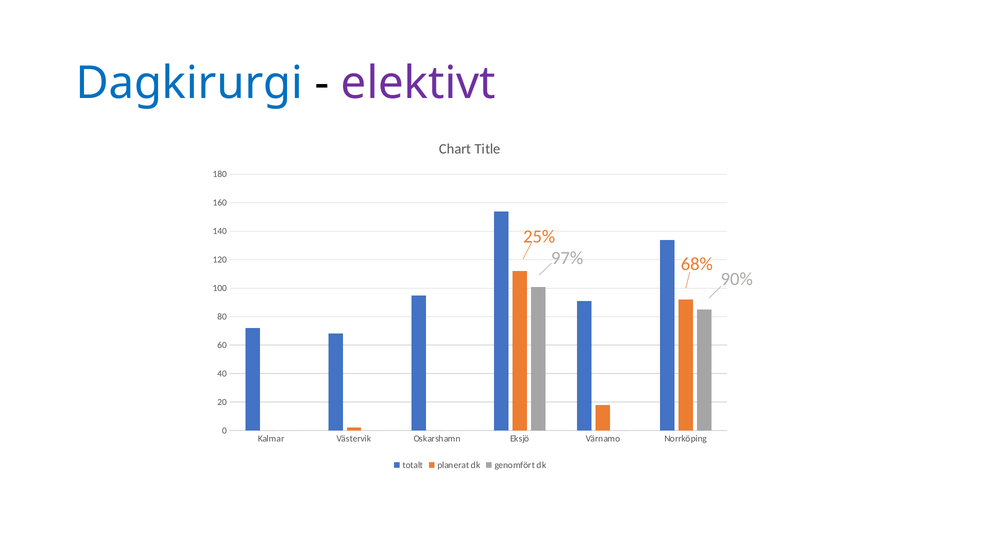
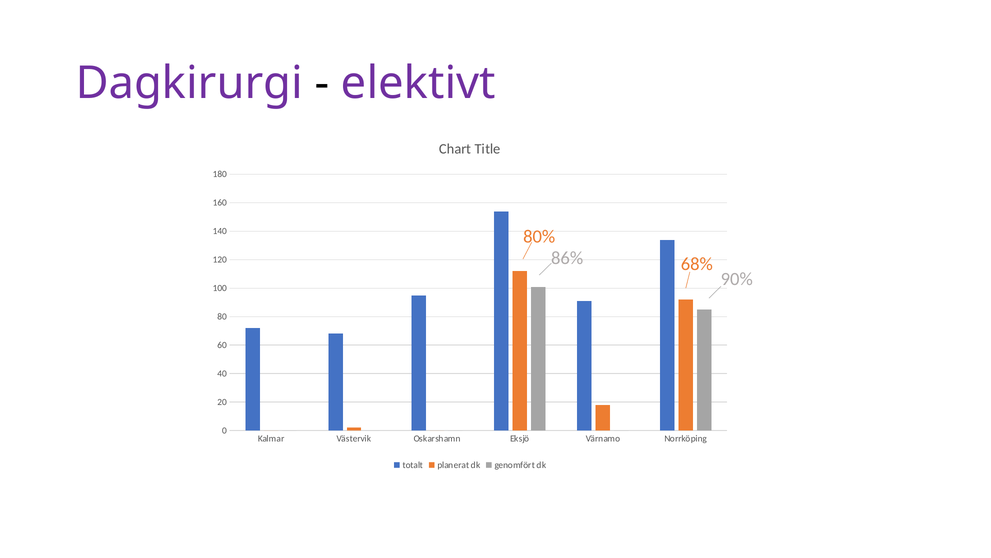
Dagkirurgi colour: blue -> purple
25%: 25% -> 80%
97%: 97% -> 86%
